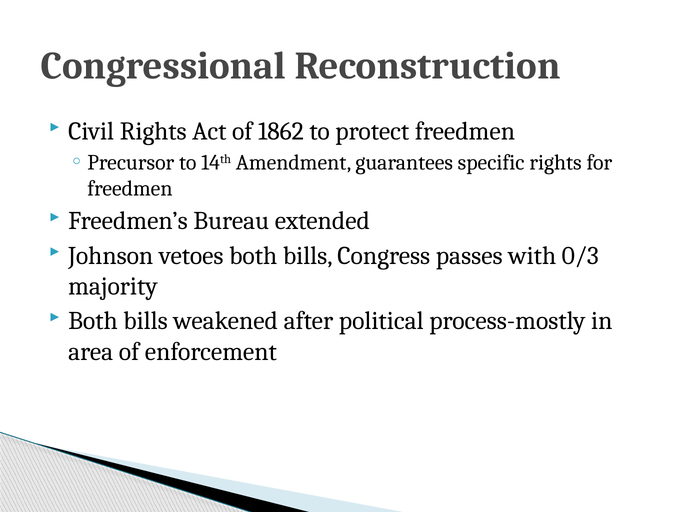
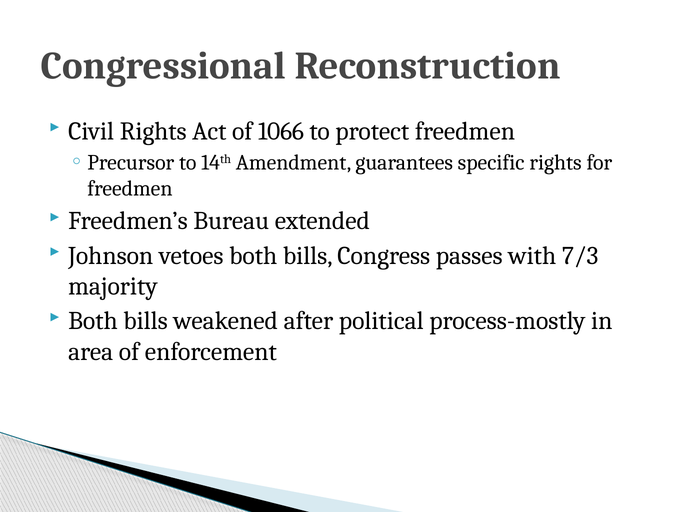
1862: 1862 -> 1066
0/3: 0/3 -> 7/3
